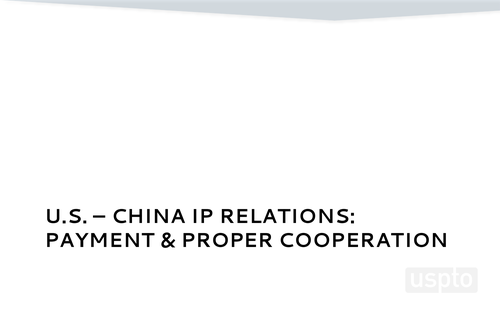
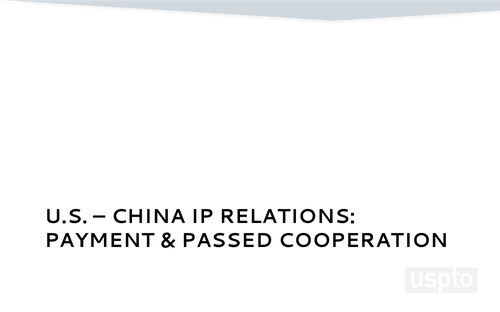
PROPER: PROPER -> PASSED
